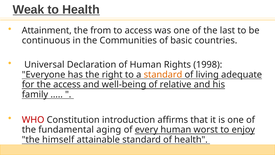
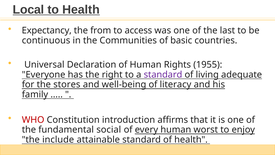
Weak: Weak -> Local
Attainment: Attainment -> Expectancy
1998: 1998 -> 1955
standard at (163, 74) colour: orange -> purple
the access: access -> stores
relative: relative -> literacy
aging: aging -> social
himself: himself -> include
